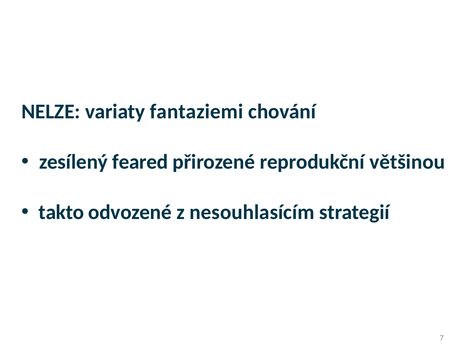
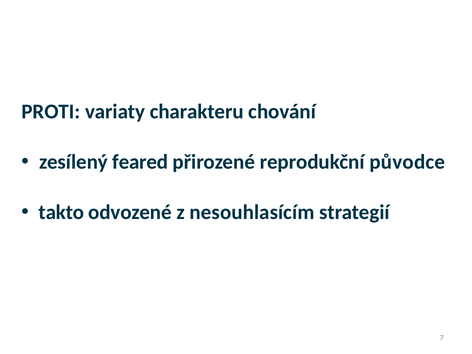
NELZE: NELZE -> PROTI
fantaziemi: fantaziemi -> charakteru
většinou: většinou -> původce
